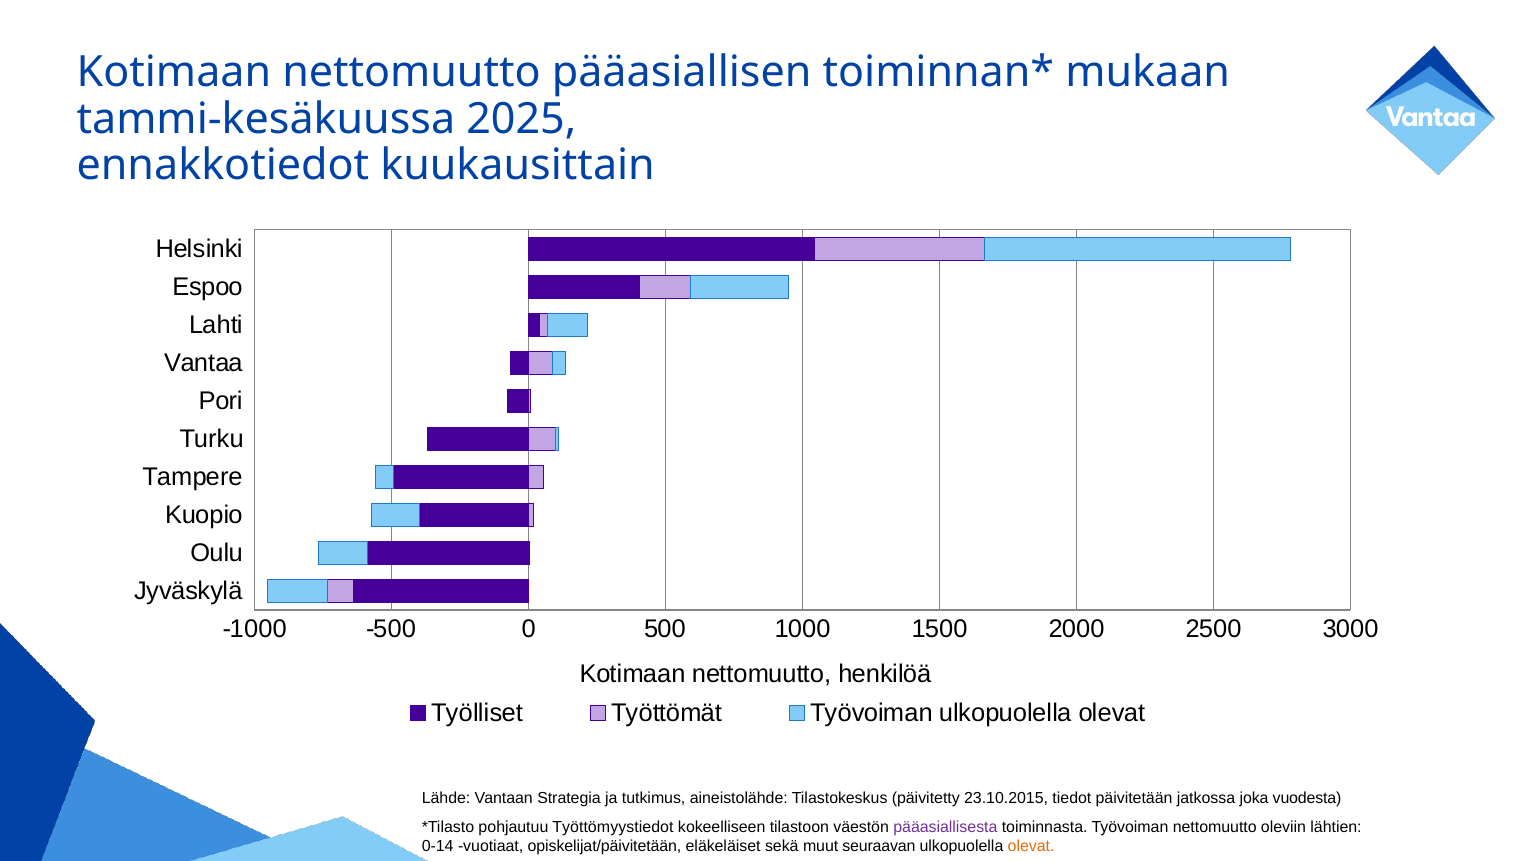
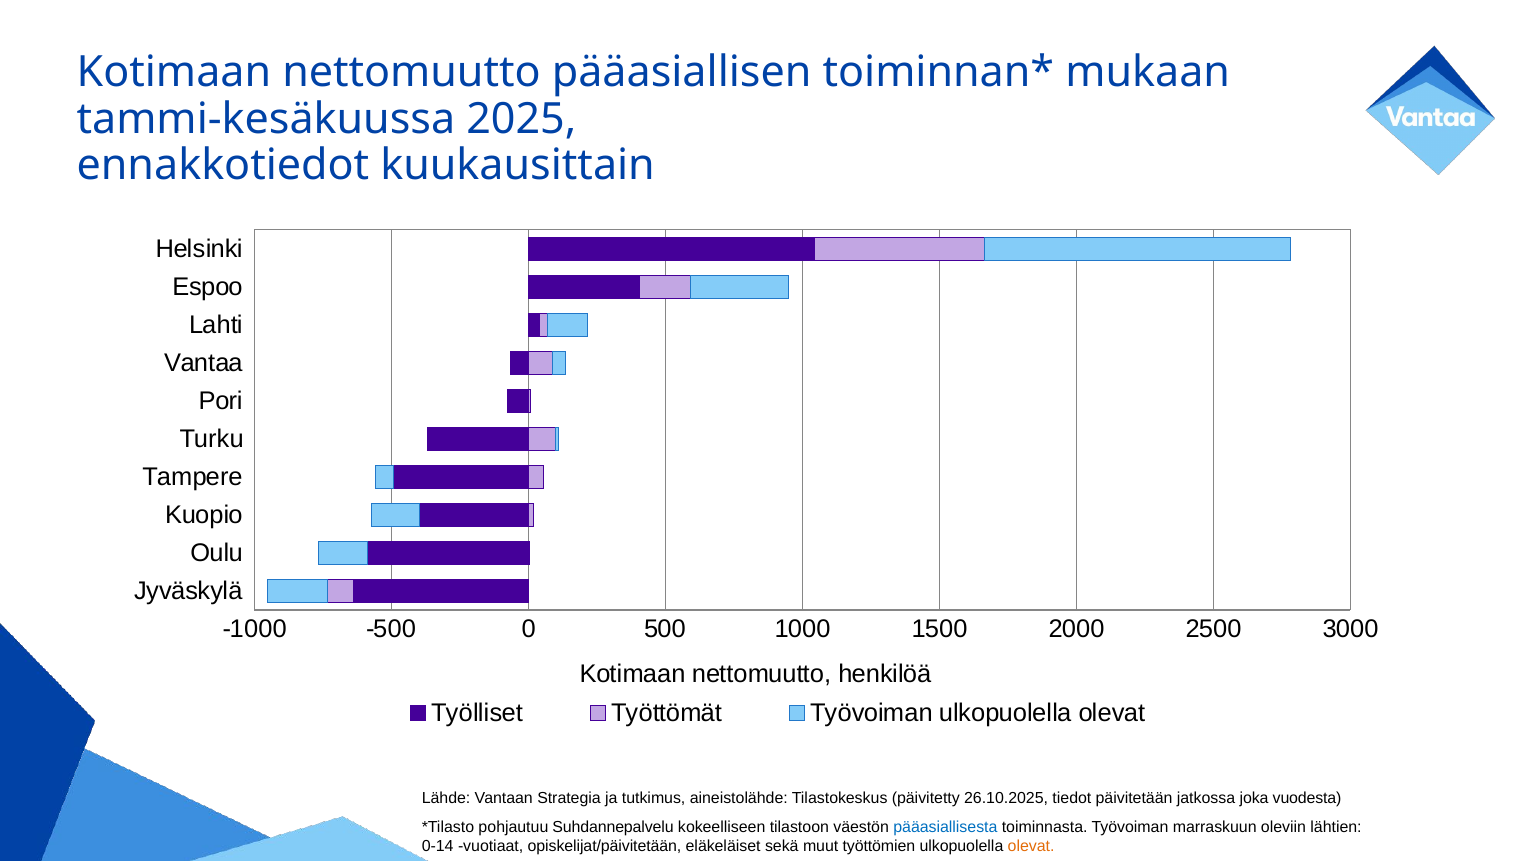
23.10.2015: 23.10.2015 -> 26.10.2025
Työttömyystiedot: Työttömyystiedot -> Suhdannepalvelu
pääasiallisesta colour: purple -> blue
Työvoiman nettomuutto: nettomuutto -> marraskuun
seuraavan: seuraavan -> työttömien
